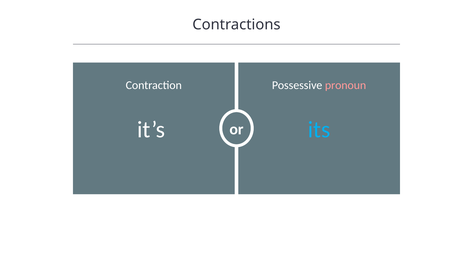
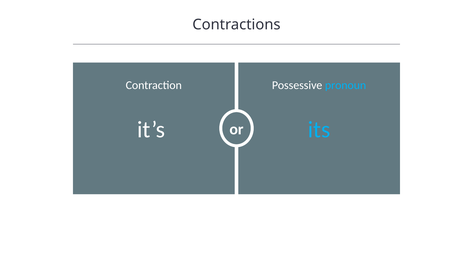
pronoun colour: pink -> light blue
